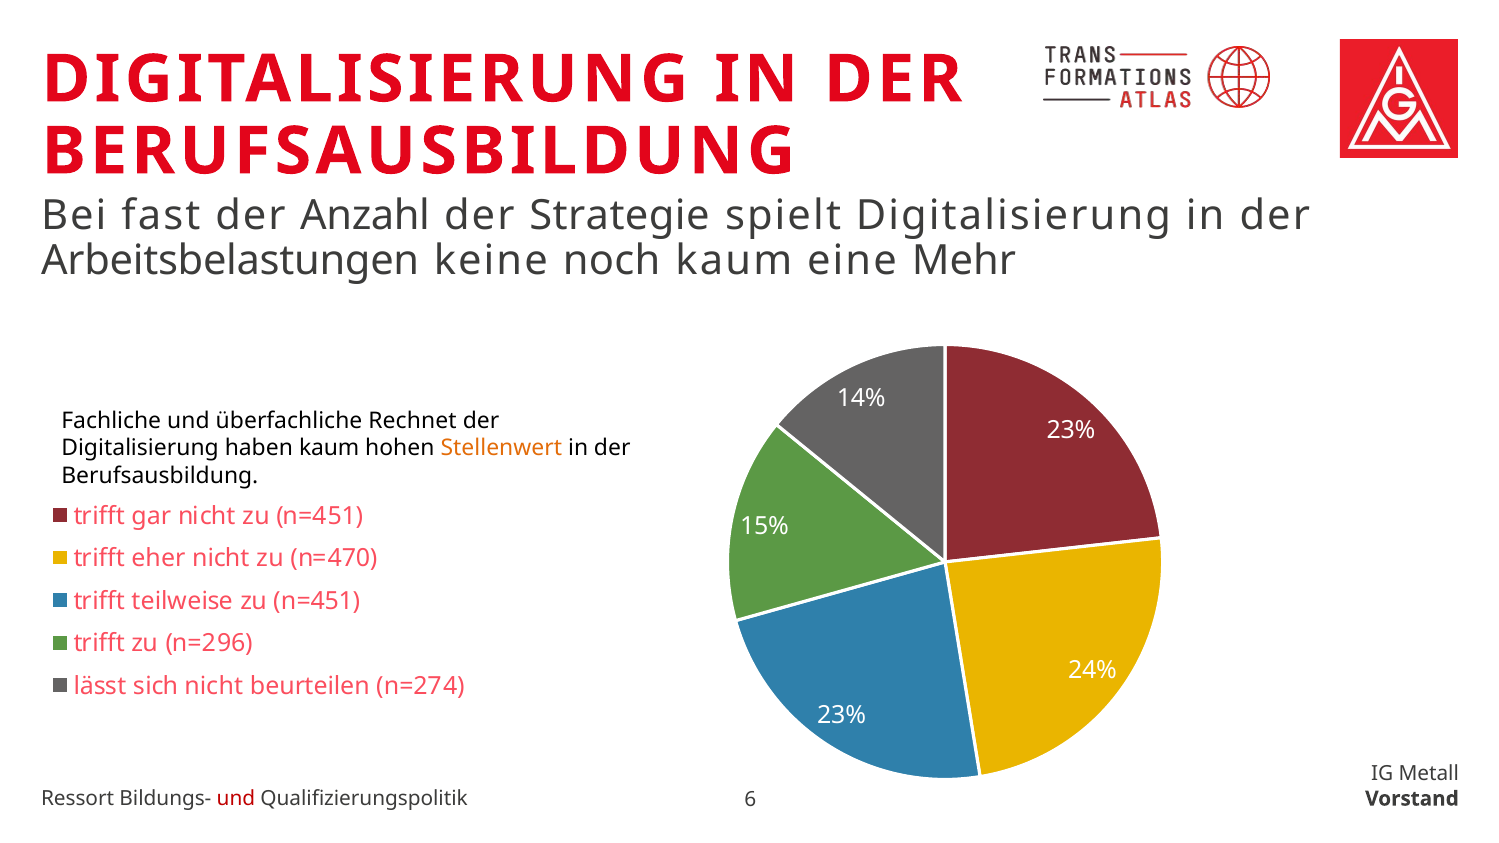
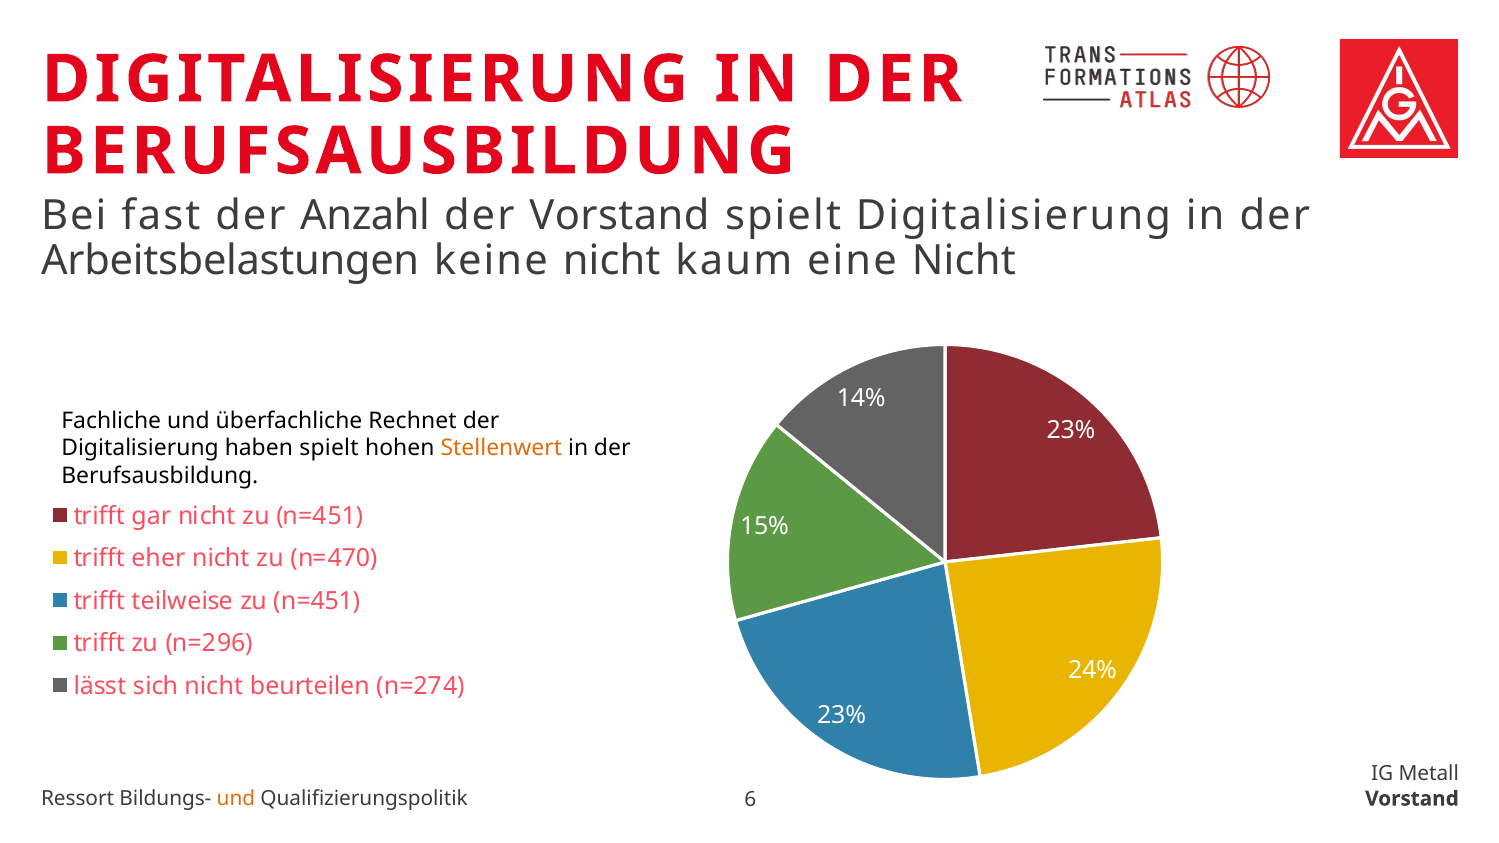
der Strategie: Strategie -> Vorstand
keine noch: noch -> nicht
eine Mehr: Mehr -> Nicht
haben kaum: kaum -> spielt
und at (236, 799) colour: red -> orange
